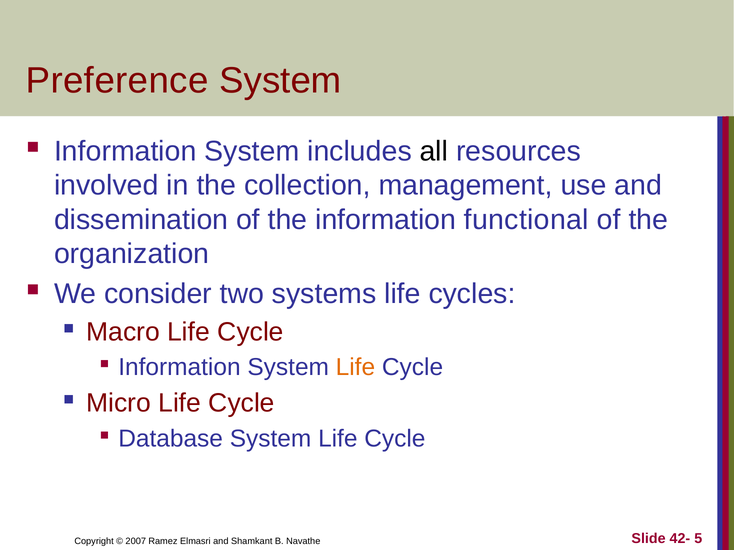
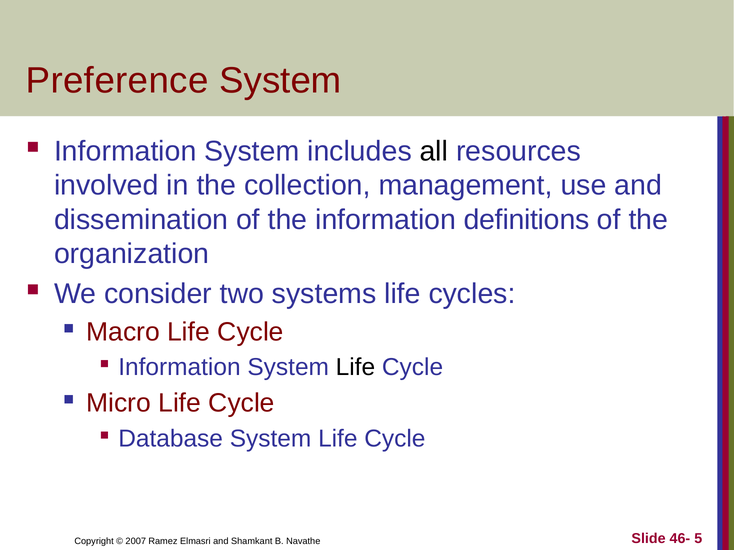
functional: functional -> definitions
Life at (355, 368) colour: orange -> black
42-: 42- -> 46-
